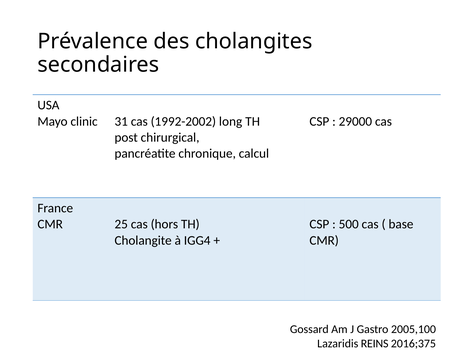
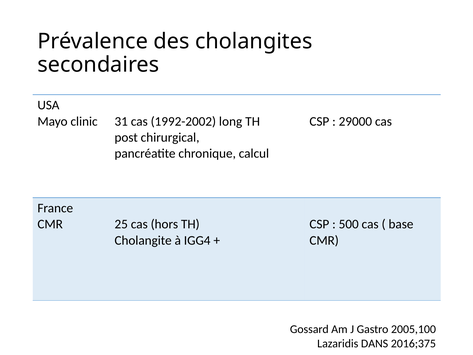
REINS: REINS -> DANS
